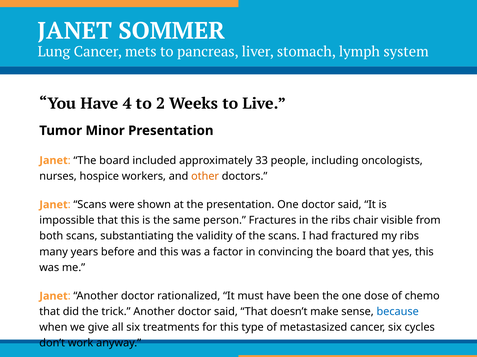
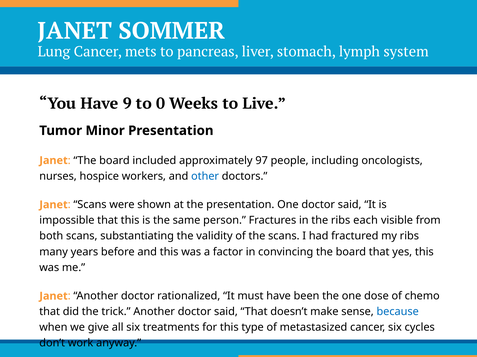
4: 4 -> 9
2: 2 -> 0
33: 33 -> 97
other colour: orange -> blue
chair: chair -> each
